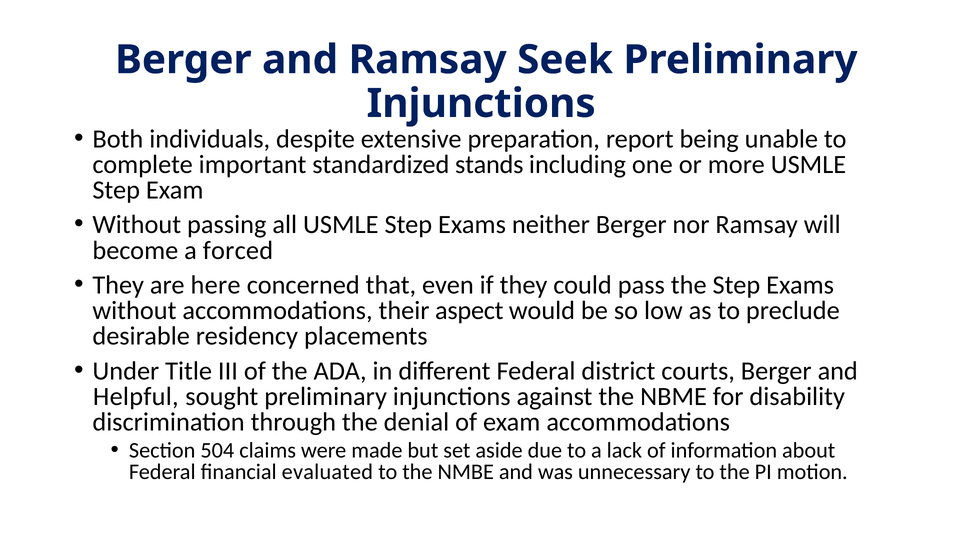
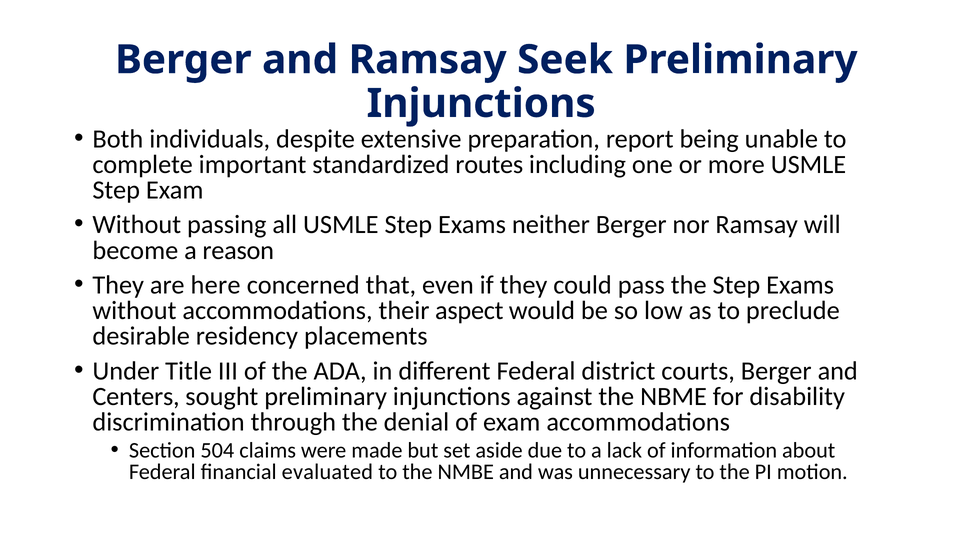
stands: stands -> routes
forced: forced -> reason
Helpful: Helpful -> Centers
